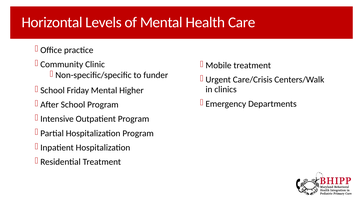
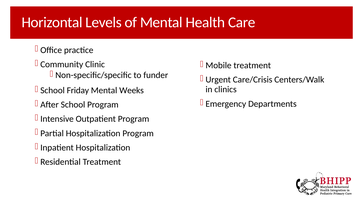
Higher: Higher -> Weeks
